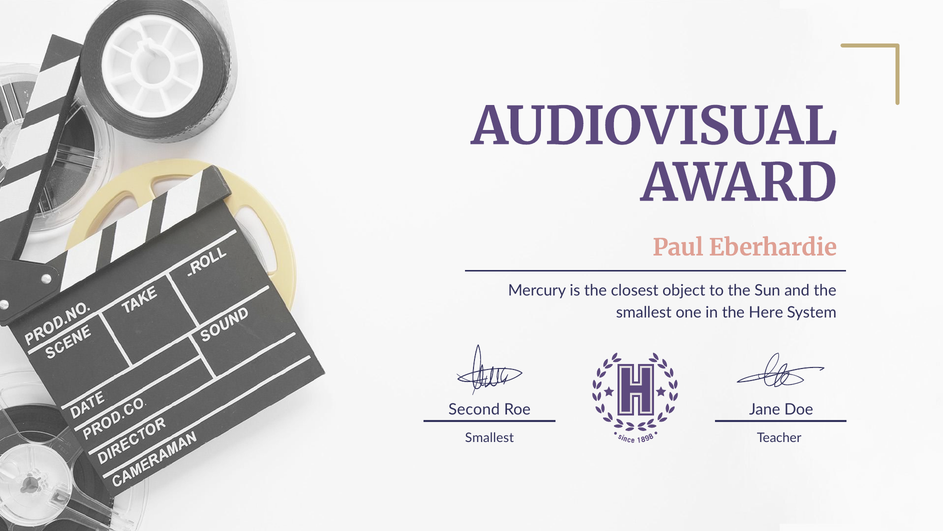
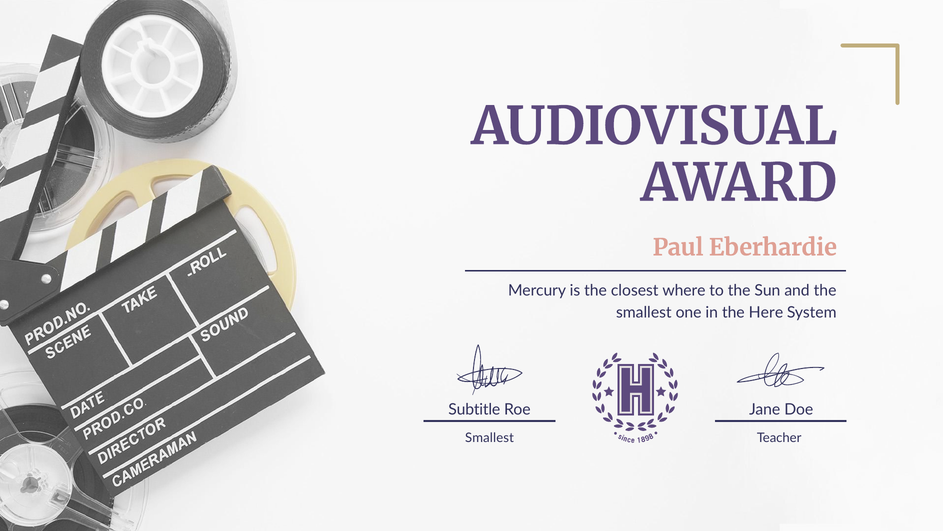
object: object -> where
Second: Second -> Subtitle
